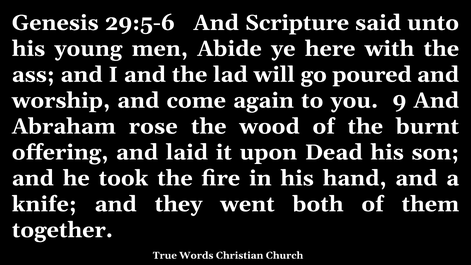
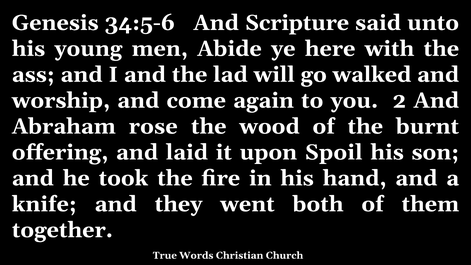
29:5-6: 29:5-6 -> 34:5-6
poured: poured -> walked
9: 9 -> 2
Dead: Dead -> Spoil
